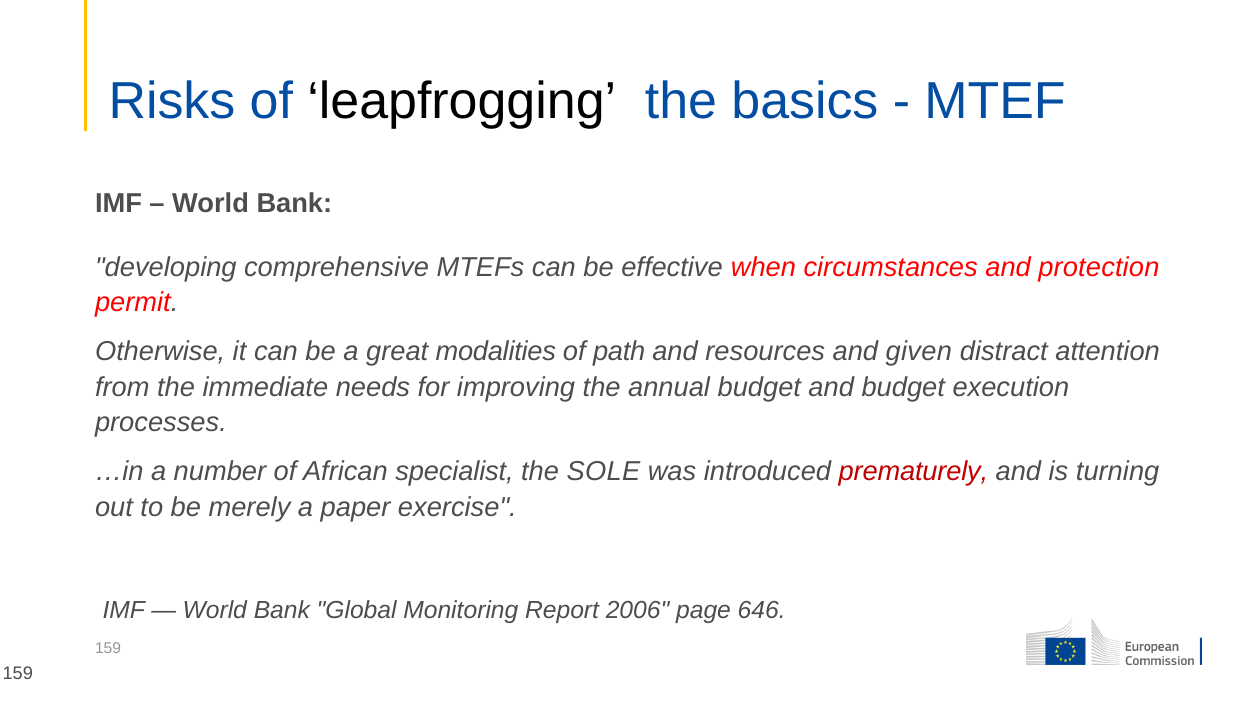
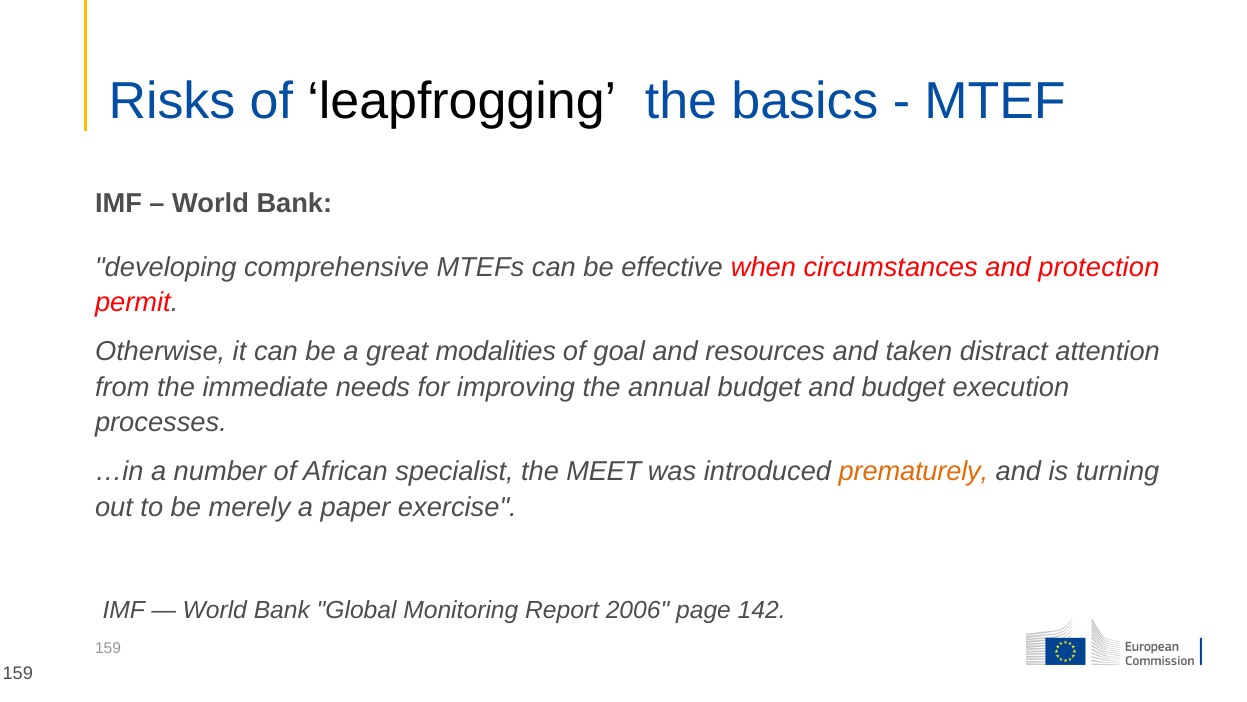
path: path -> goal
given: given -> taken
SOLE: SOLE -> MEET
prematurely colour: red -> orange
646: 646 -> 142
